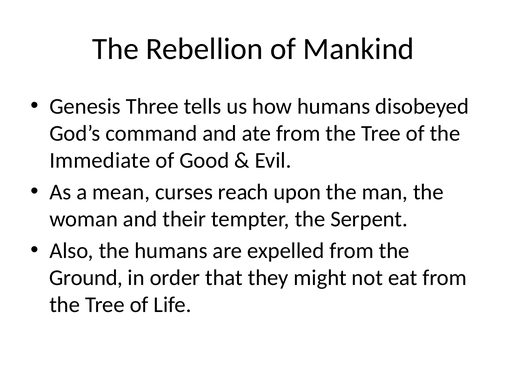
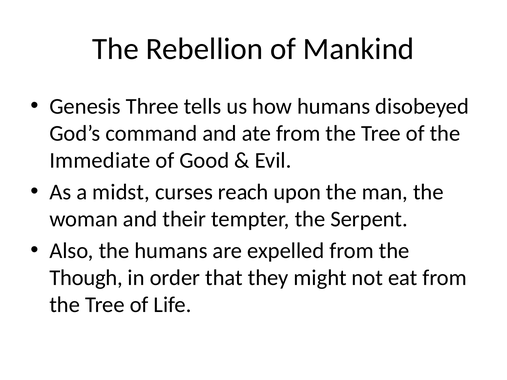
mean: mean -> midst
Ground: Ground -> Though
